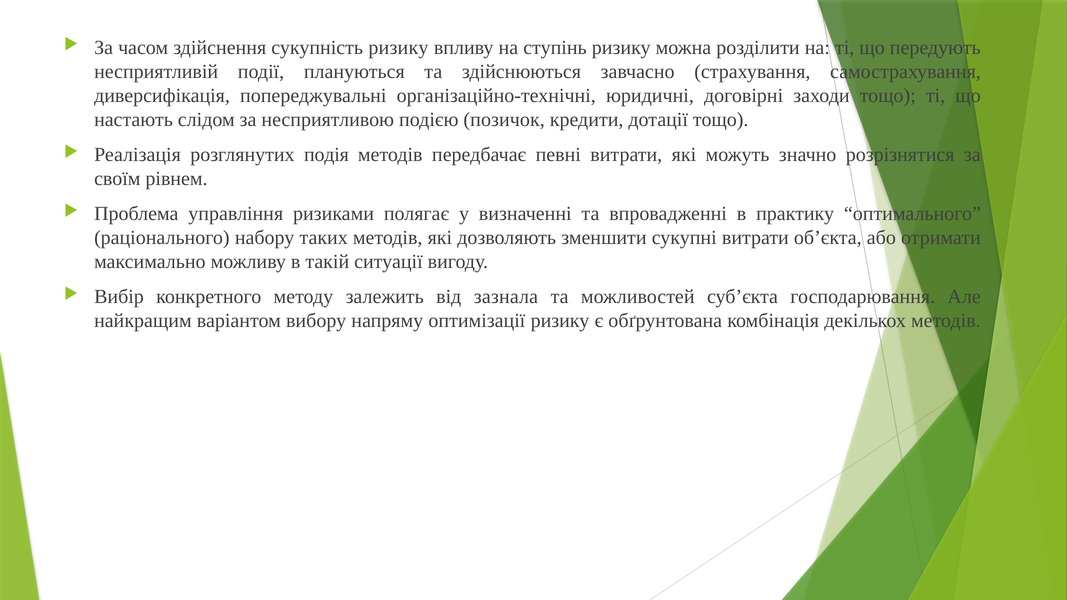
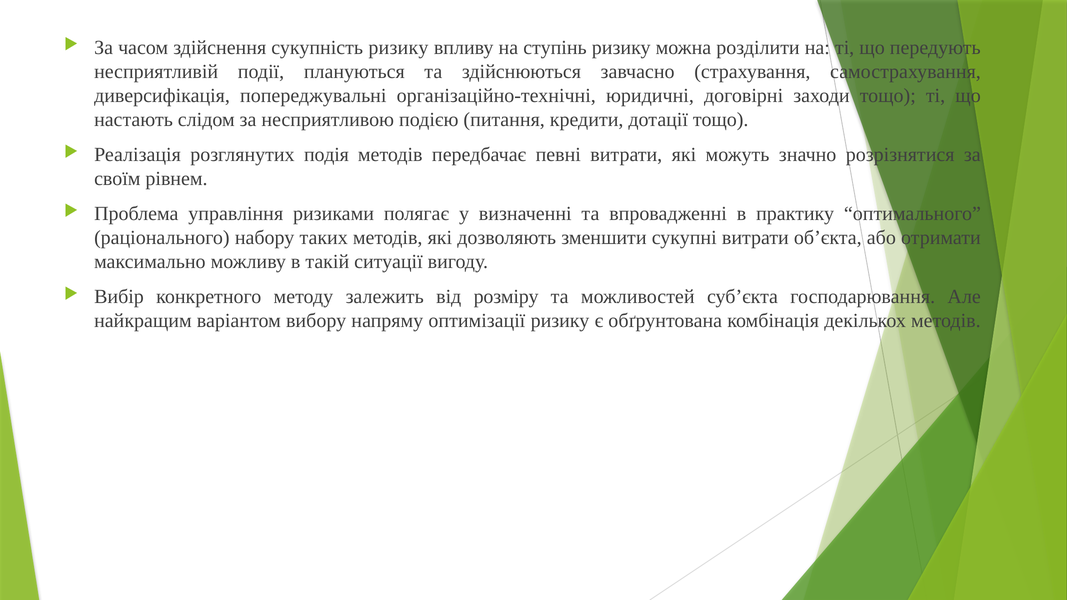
позичок: позичок -> питання
зазнала: зазнала -> розміру
